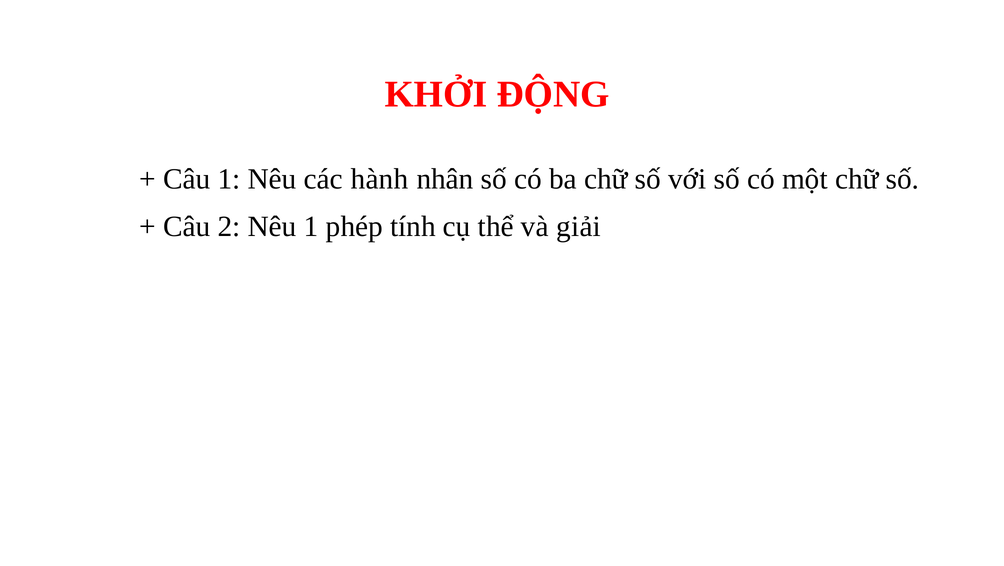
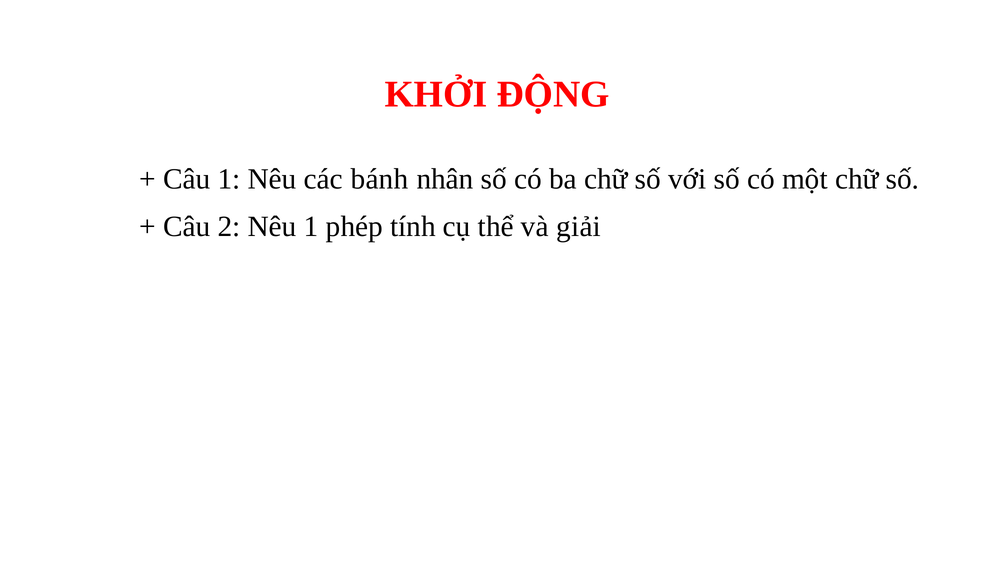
hành: hành -> bánh
